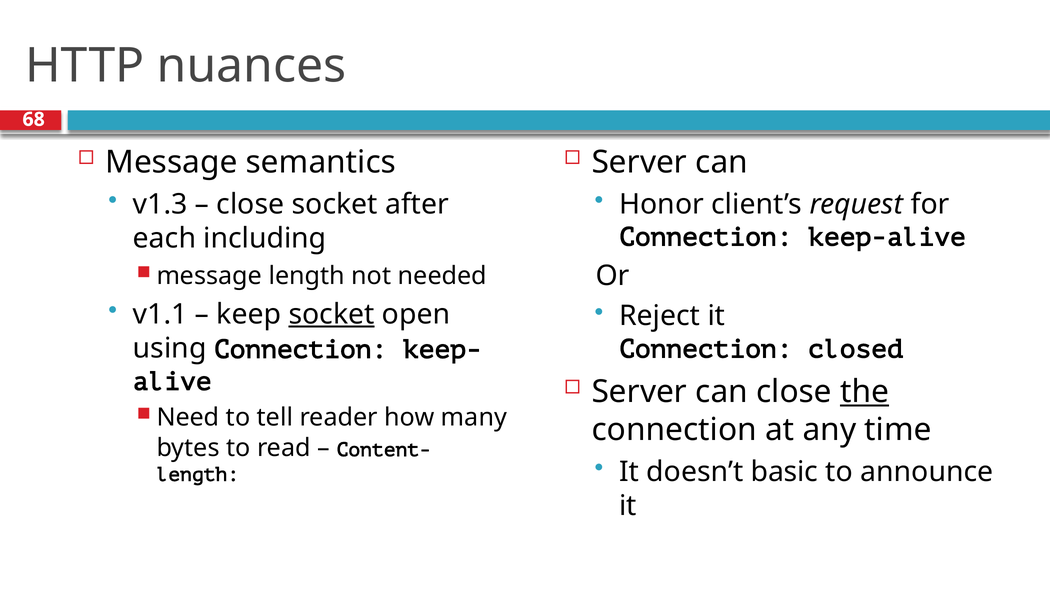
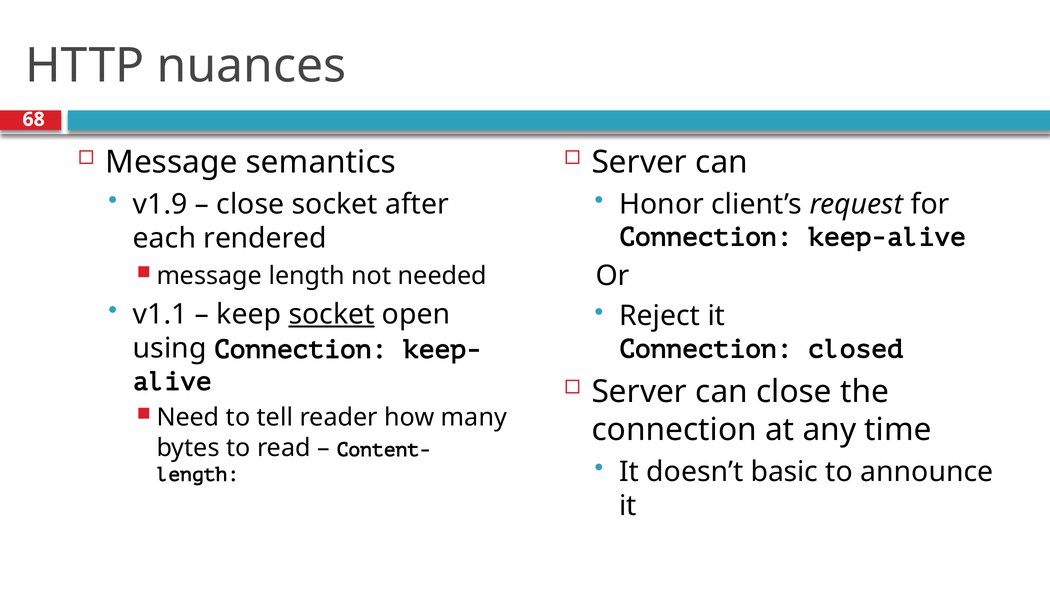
v1.3: v1.3 -> v1.9
including: including -> rendered
the underline: present -> none
